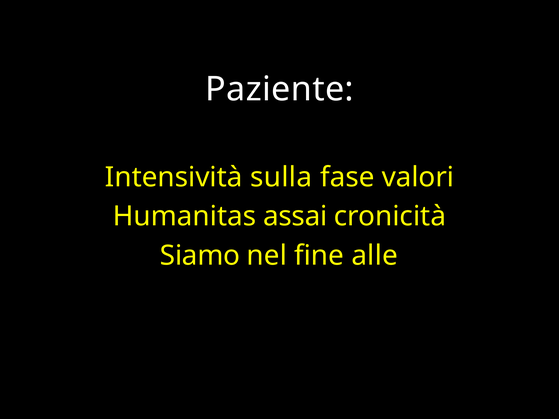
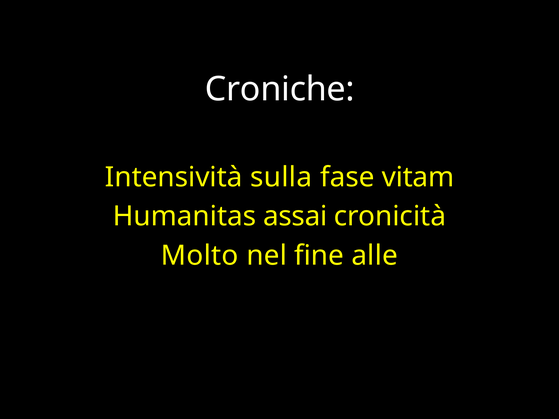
Paziente: Paziente -> Croniche
valori: valori -> vitam
Siamo: Siamo -> Molto
